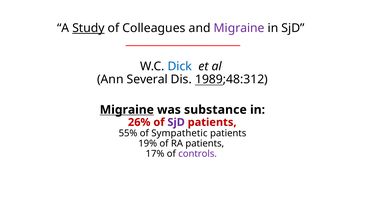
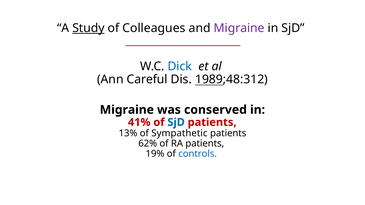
Several: Several -> Careful
Migraine at (127, 110) underline: present -> none
substance: substance -> conserved
26%: 26% -> 41%
SjD at (176, 122) colour: purple -> blue
55%: 55% -> 13%
19%: 19% -> 62%
17%: 17% -> 19%
controls colour: purple -> blue
